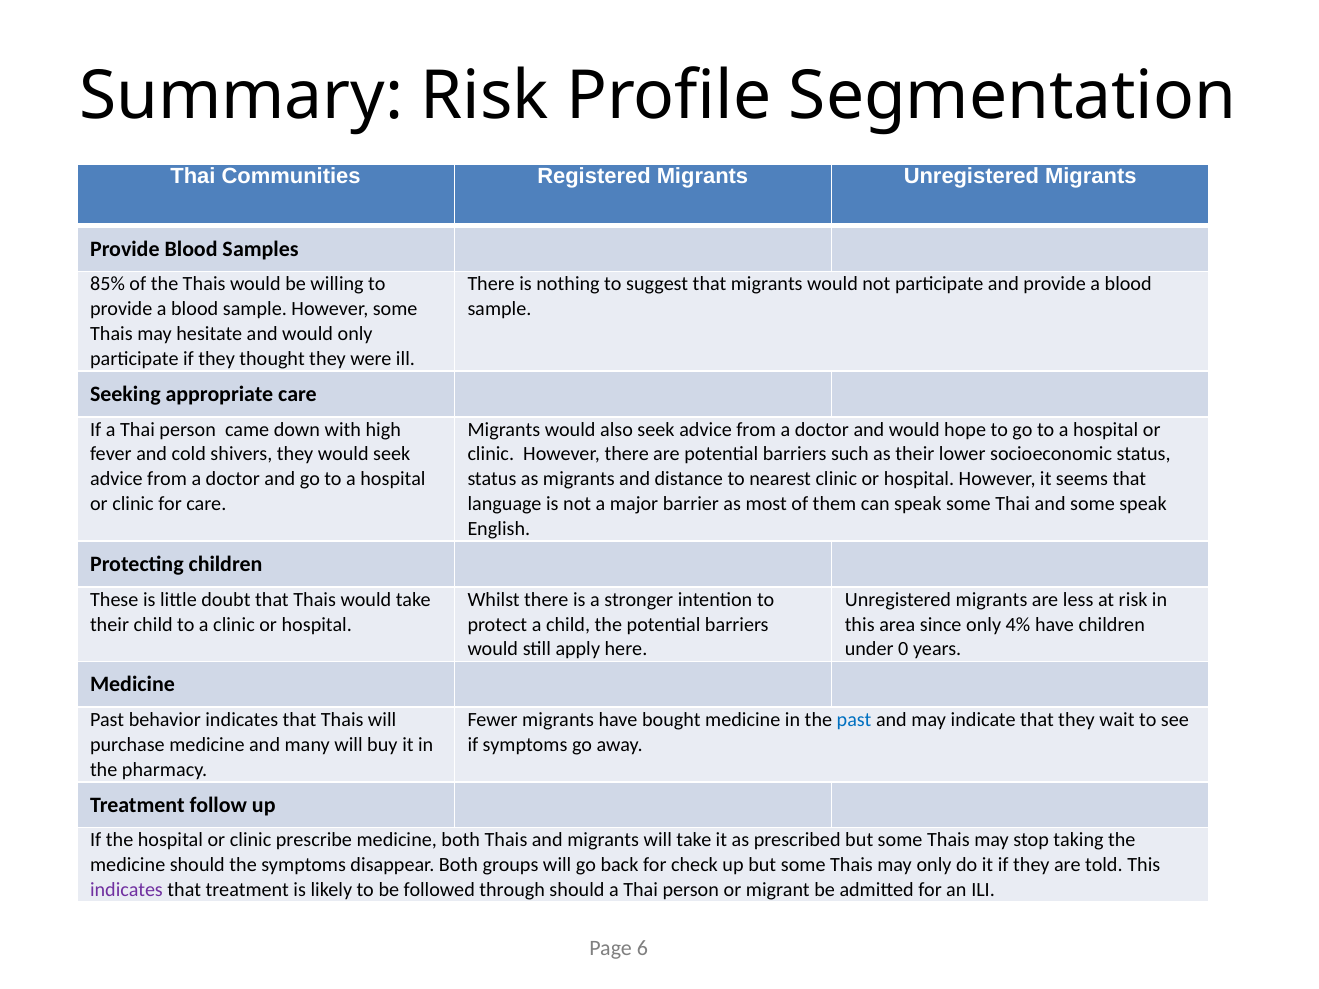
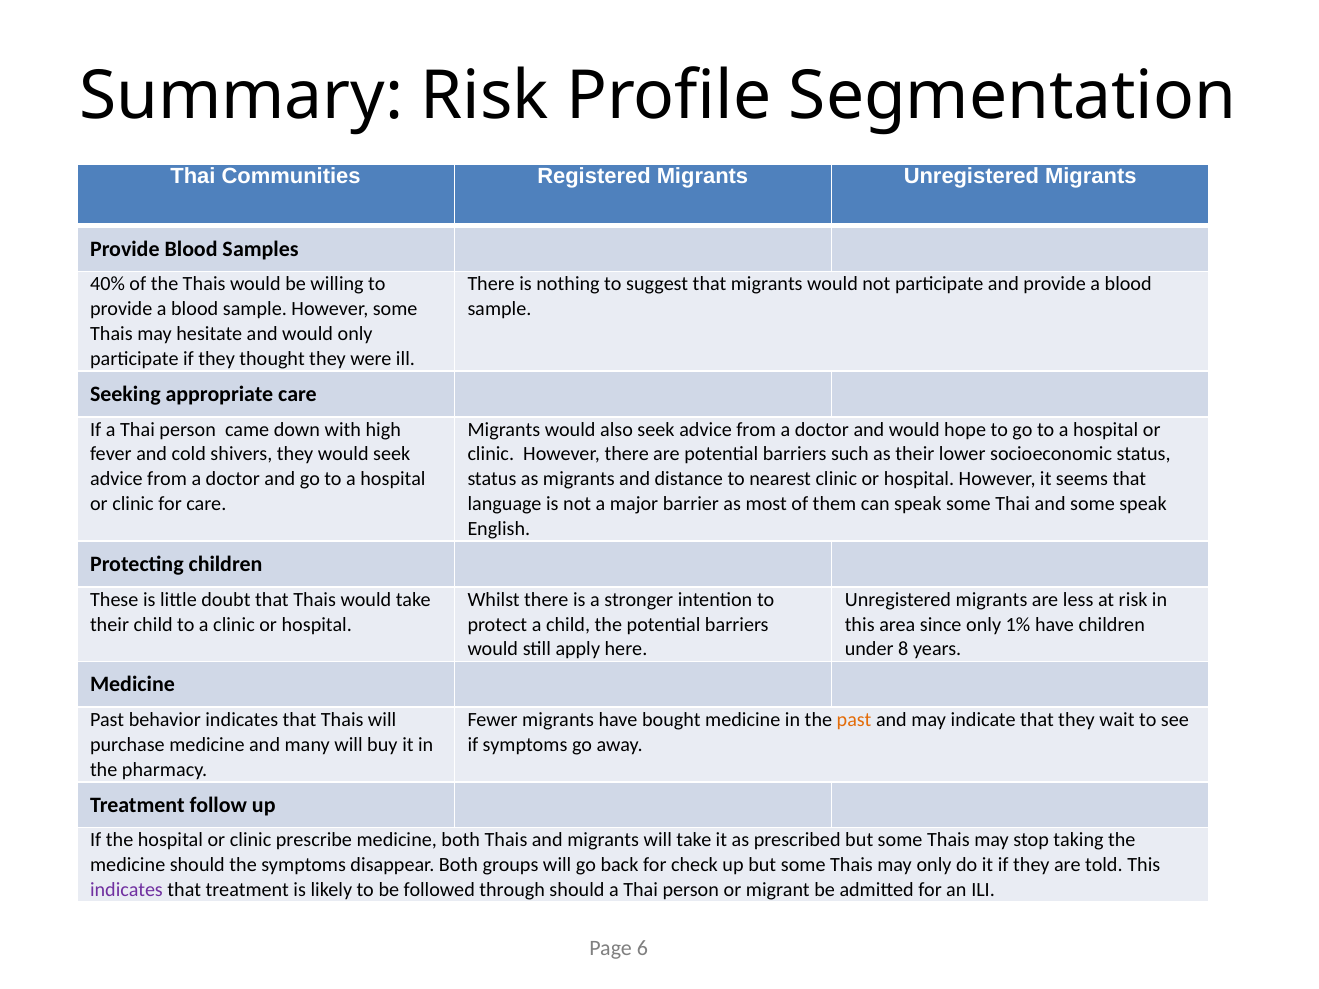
85%: 85% -> 40%
4%: 4% -> 1%
0: 0 -> 8
past at (854, 720) colour: blue -> orange
